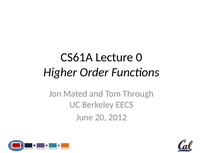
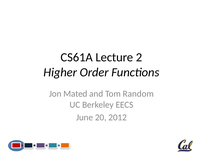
0: 0 -> 2
Through: Through -> Random
